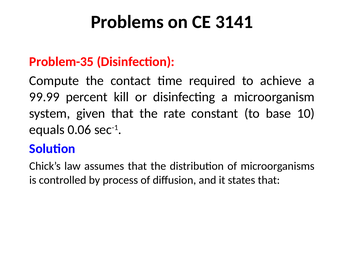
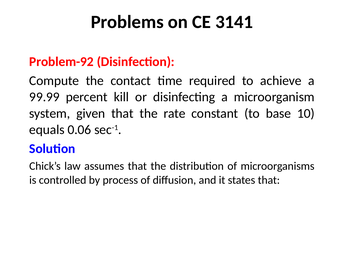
Problem-35: Problem-35 -> Problem-92
